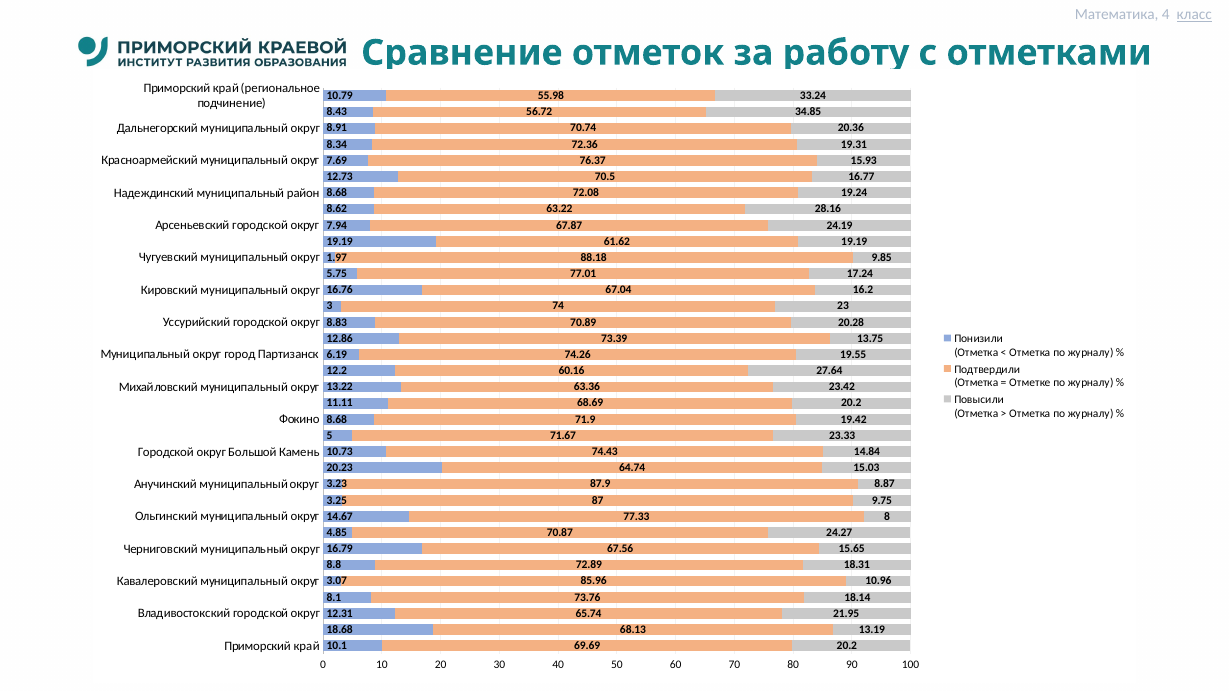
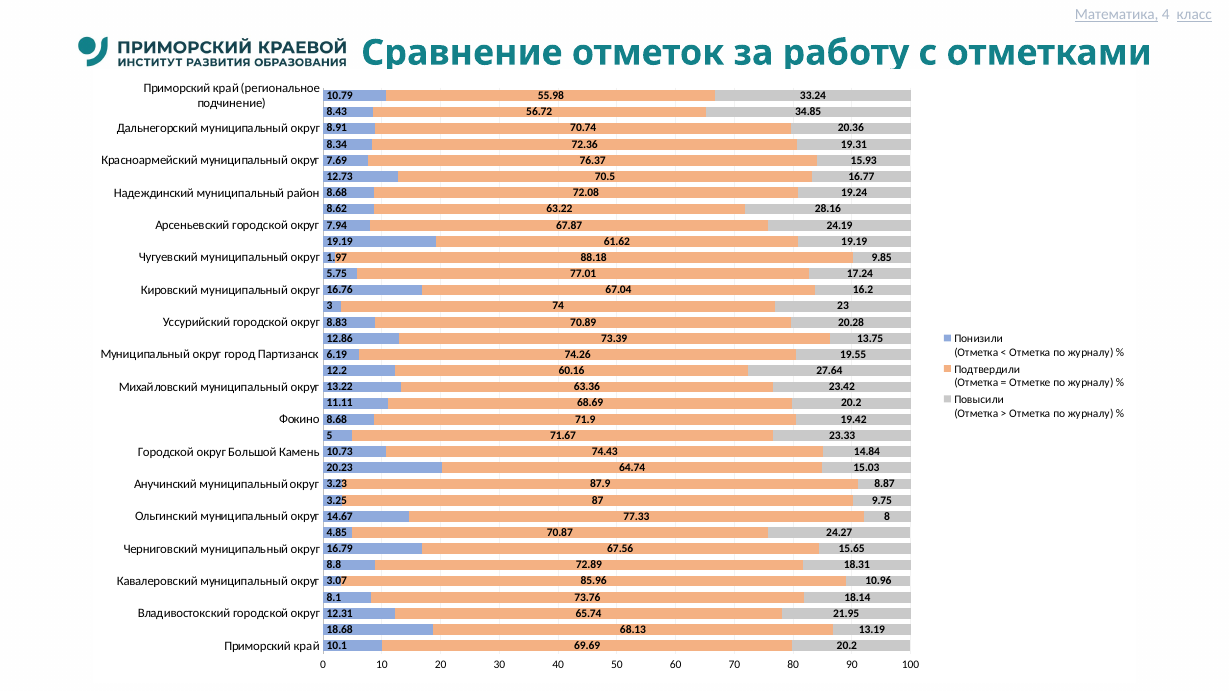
Математика underline: none -> present
